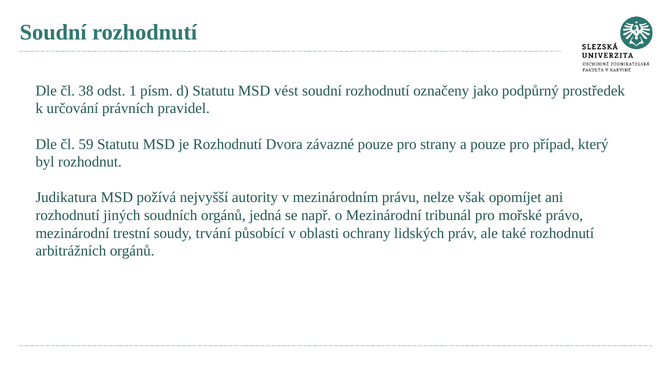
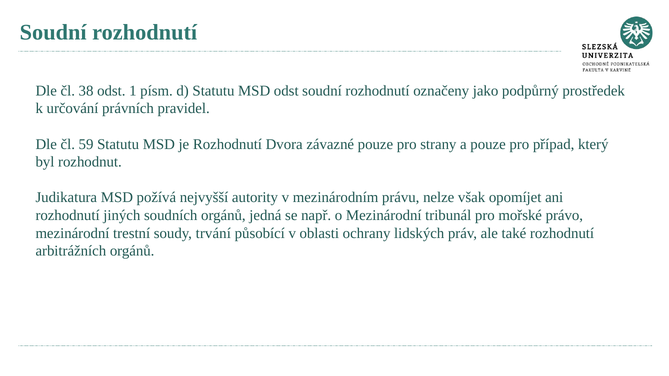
MSD vést: vést -> odst
